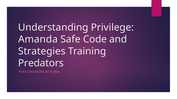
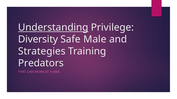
Understanding underline: none -> present
Amanda: Amanda -> Diversity
Code: Code -> Male
